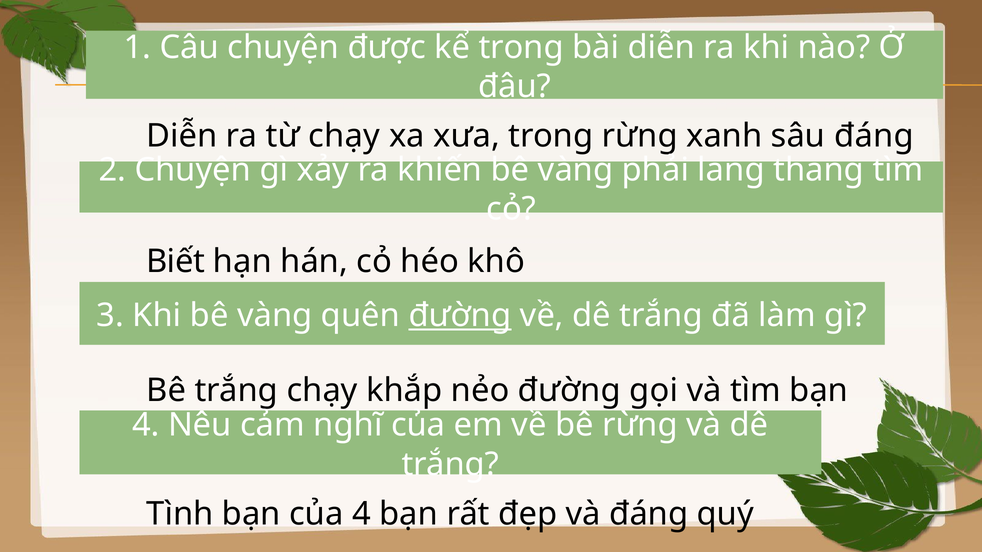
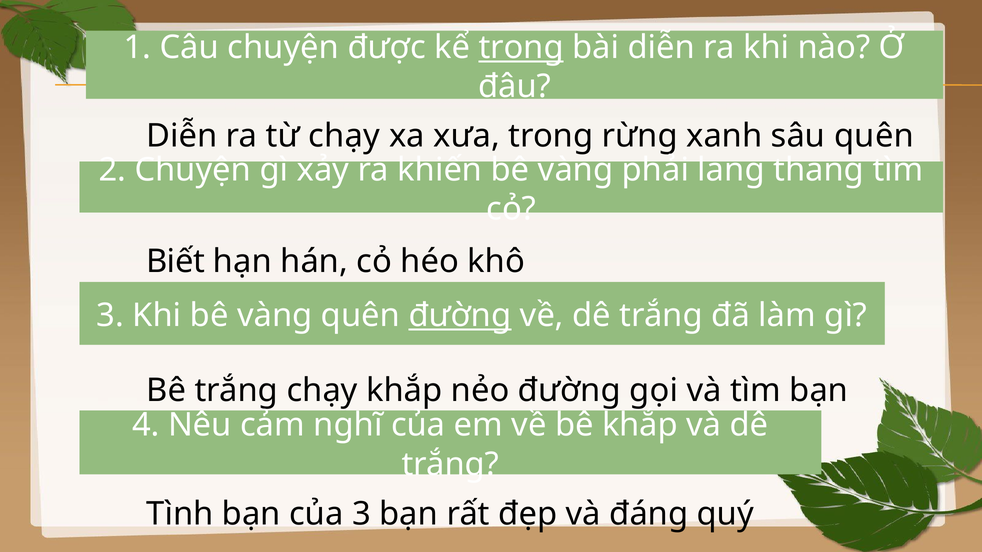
trong at (521, 47) underline: none -> present
sâu đáng: đáng -> quên
bê rừng: rừng -> khắp
của 4: 4 -> 3
